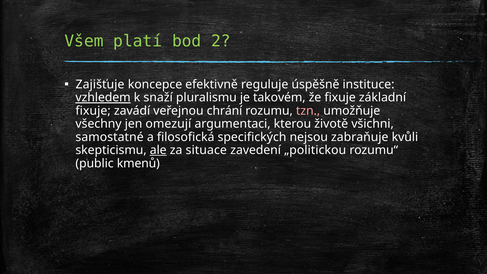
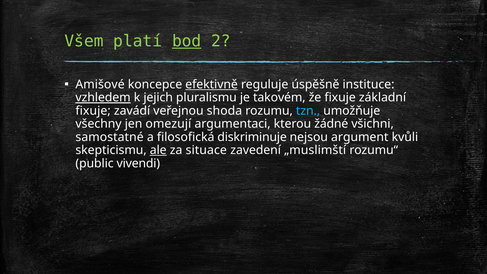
bod underline: none -> present
Zajišťuje: Zajišťuje -> Amišové
efektivně underline: none -> present
snaží: snaží -> jejich
chrání: chrání -> shoda
tzn colour: pink -> light blue
životě: životě -> žádné
specifických: specifických -> diskriminuje
zabraňuje: zabraňuje -> argument
„politickou: „politickou -> „muslimští
kmenů: kmenů -> vivendi
